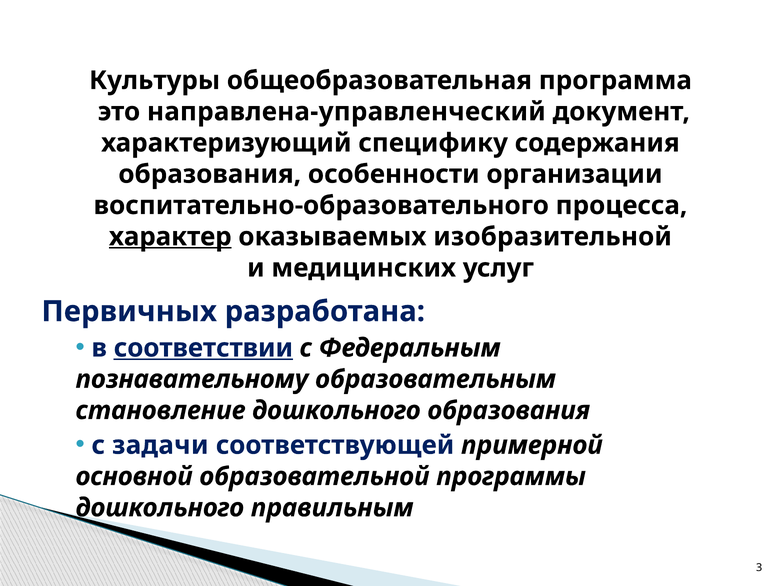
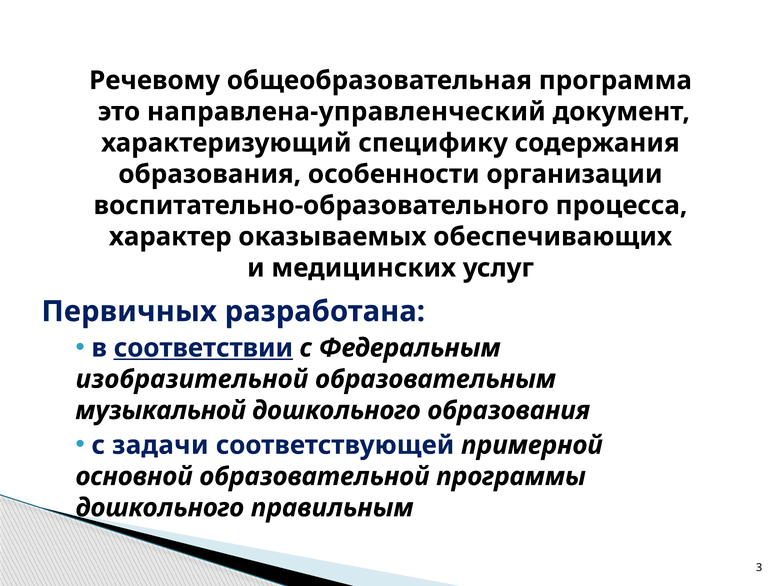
Культуры: Культуры -> Речевому
характер underline: present -> none
изобразительной: изобразительной -> обеспечивающих
познавательному: познавательному -> изобразительной
становление: становление -> музыкальной
